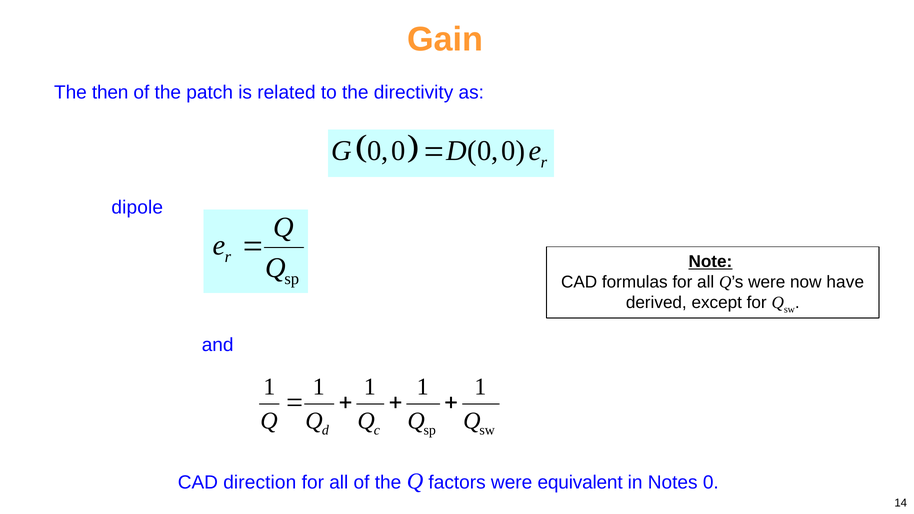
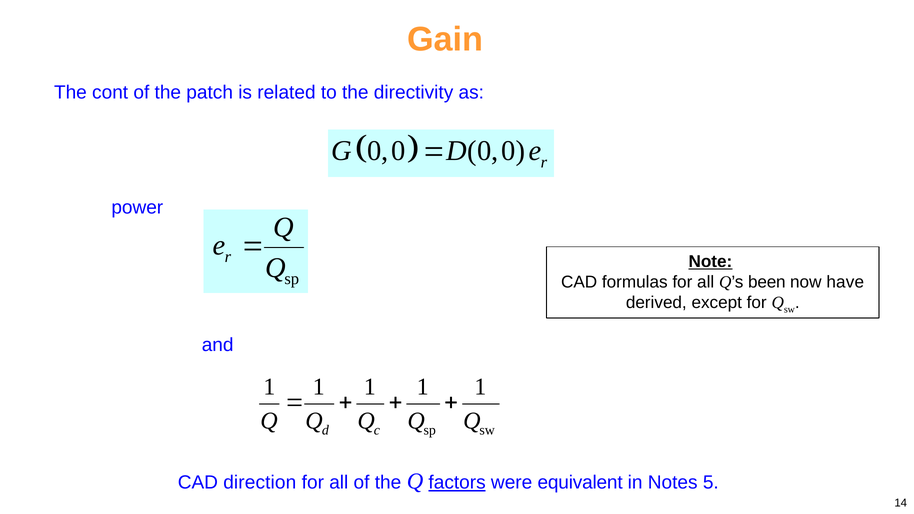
then: then -> cont
dipole: dipole -> power
Q’s were: were -> been
factors underline: none -> present
0: 0 -> 5
